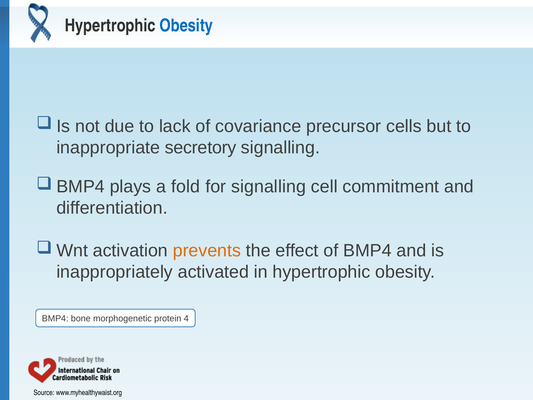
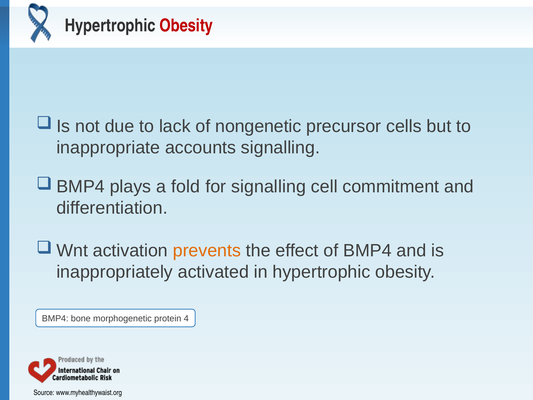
Obesity at (186, 26) colour: blue -> red
covariance: covariance -> nongenetic
secretory: secretory -> accounts
